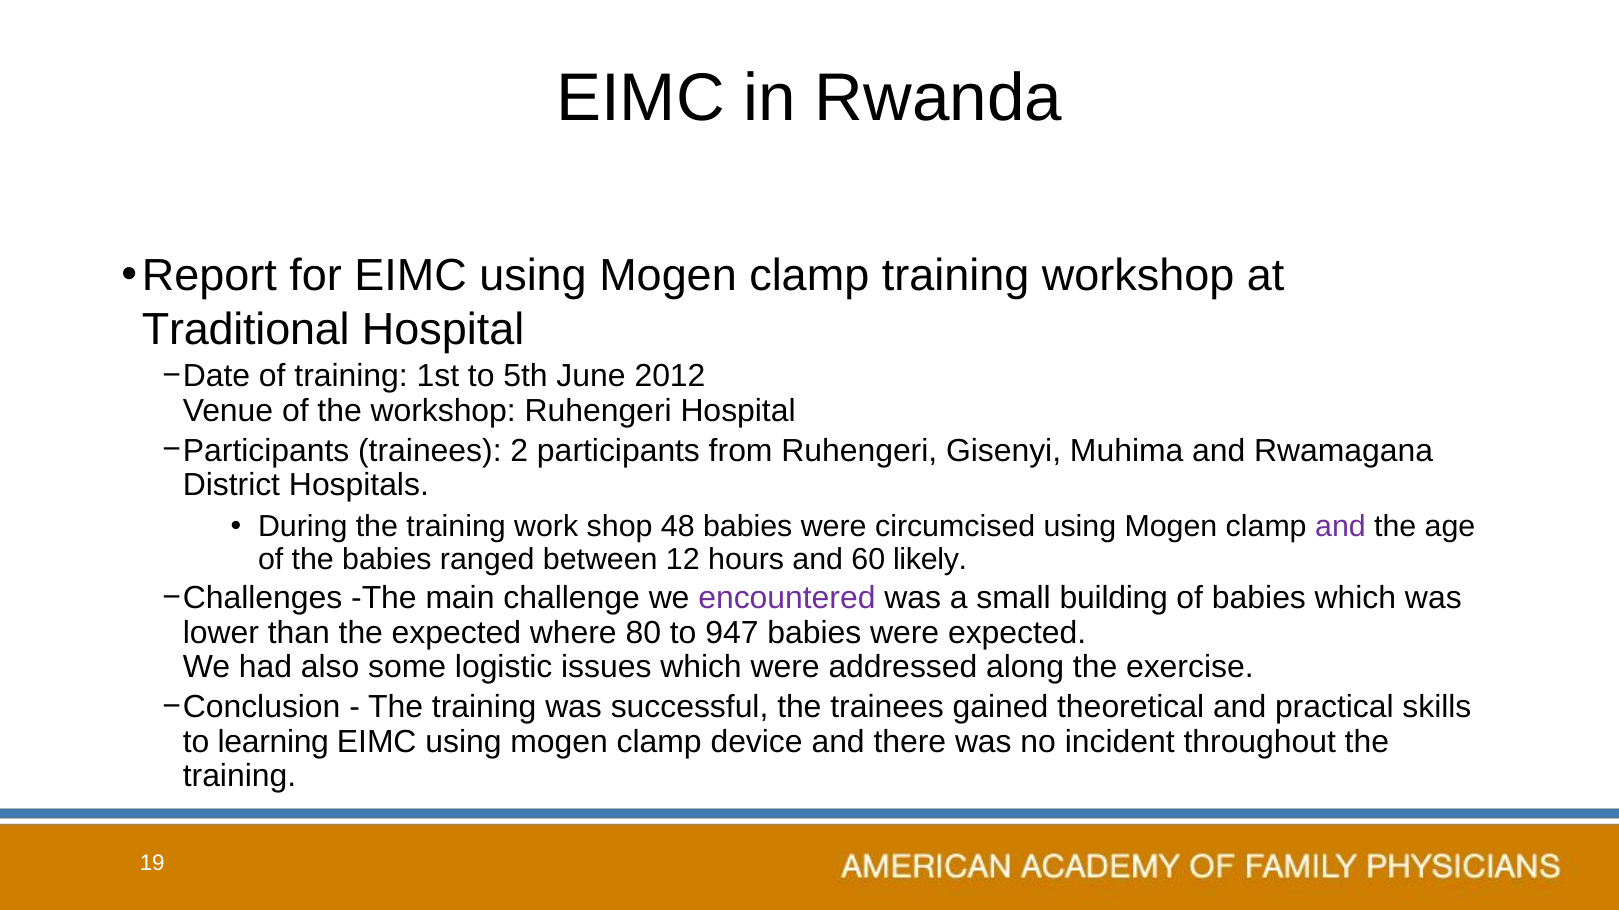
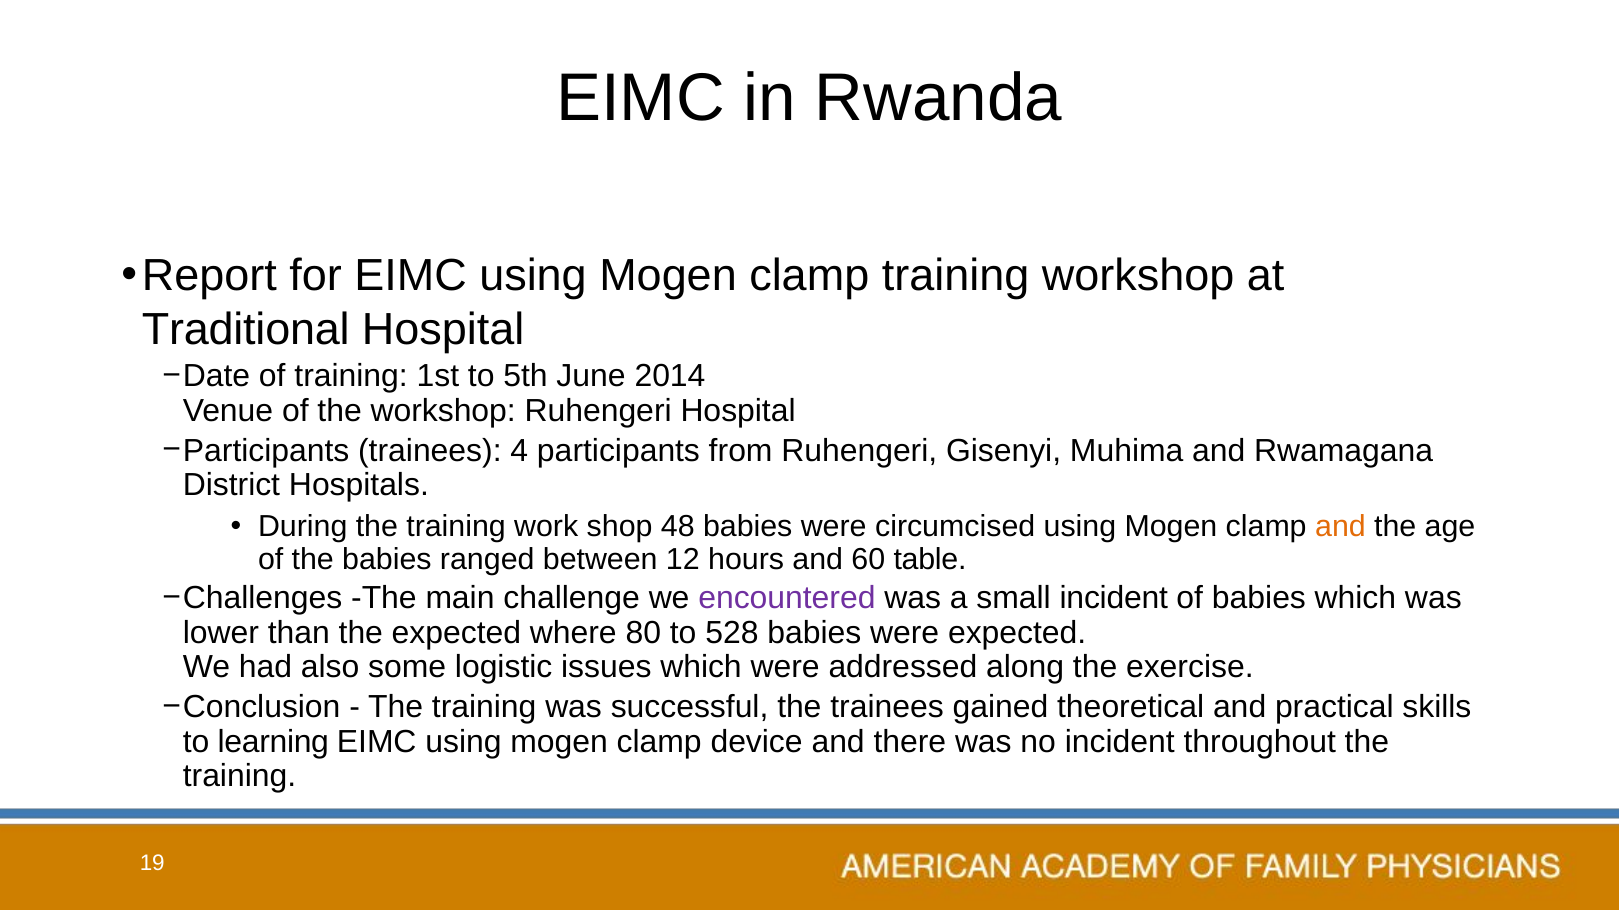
2012: 2012 -> 2014
2: 2 -> 4
and at (1340, 527) colour: purple -> orange
likely: likely -> table
small building: building -> incident
947: 947 -> 528
